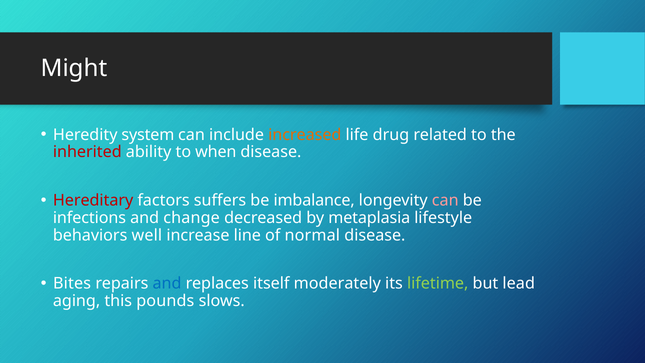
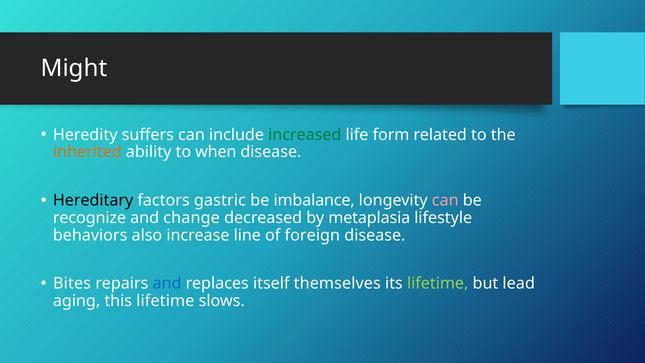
system: system -> suffers
increased colour: orange -> green
drug: drug -> form
inherited colour: red -> orange
Hereditary colour: red -> black
suffers: suffers -> gastric
infections: infections -> recognize
well: well -> also
normal: normal -> foreign
moderately: moderately -> themselves
this pounds: pounds -> lifetime
